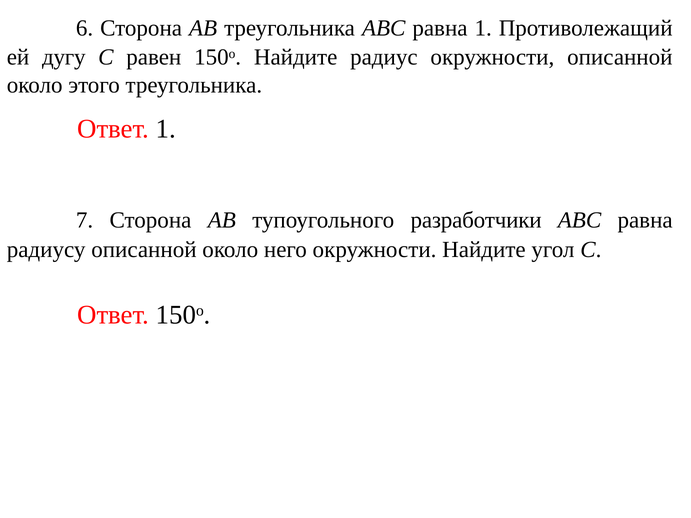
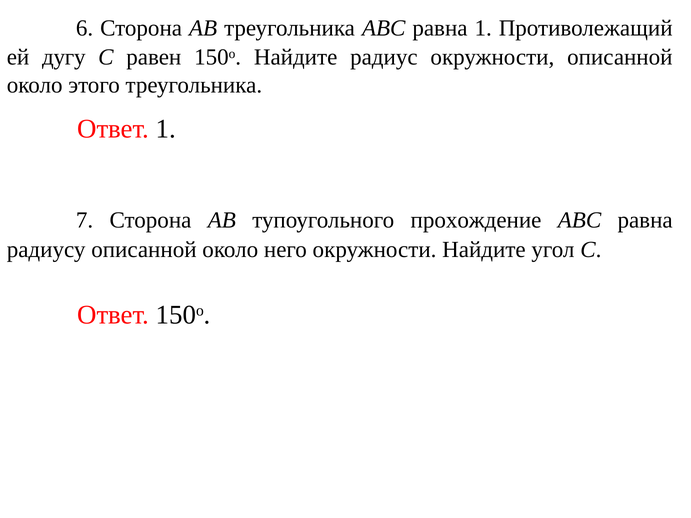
разработчики: разработчики -> прохождение
